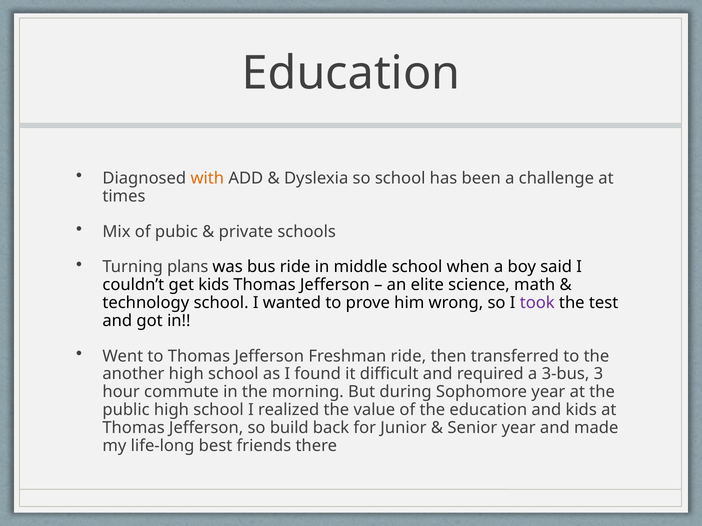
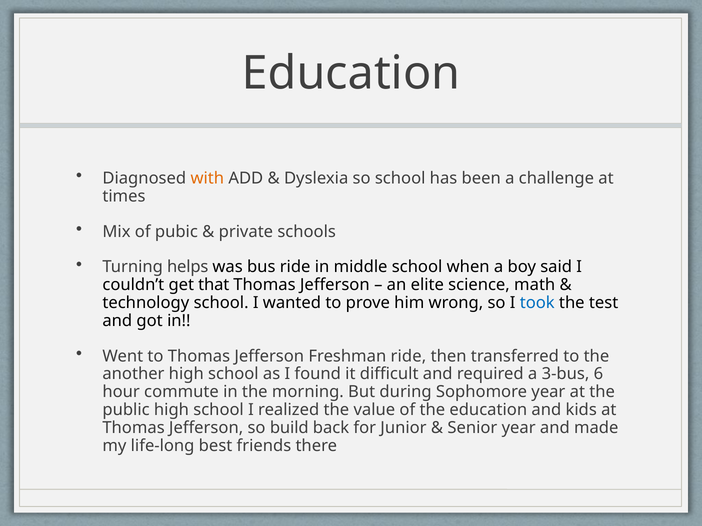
plans: plans -> helps
get kids: kids -> that
took colour: purple -> blue
3: 3 -> 6
